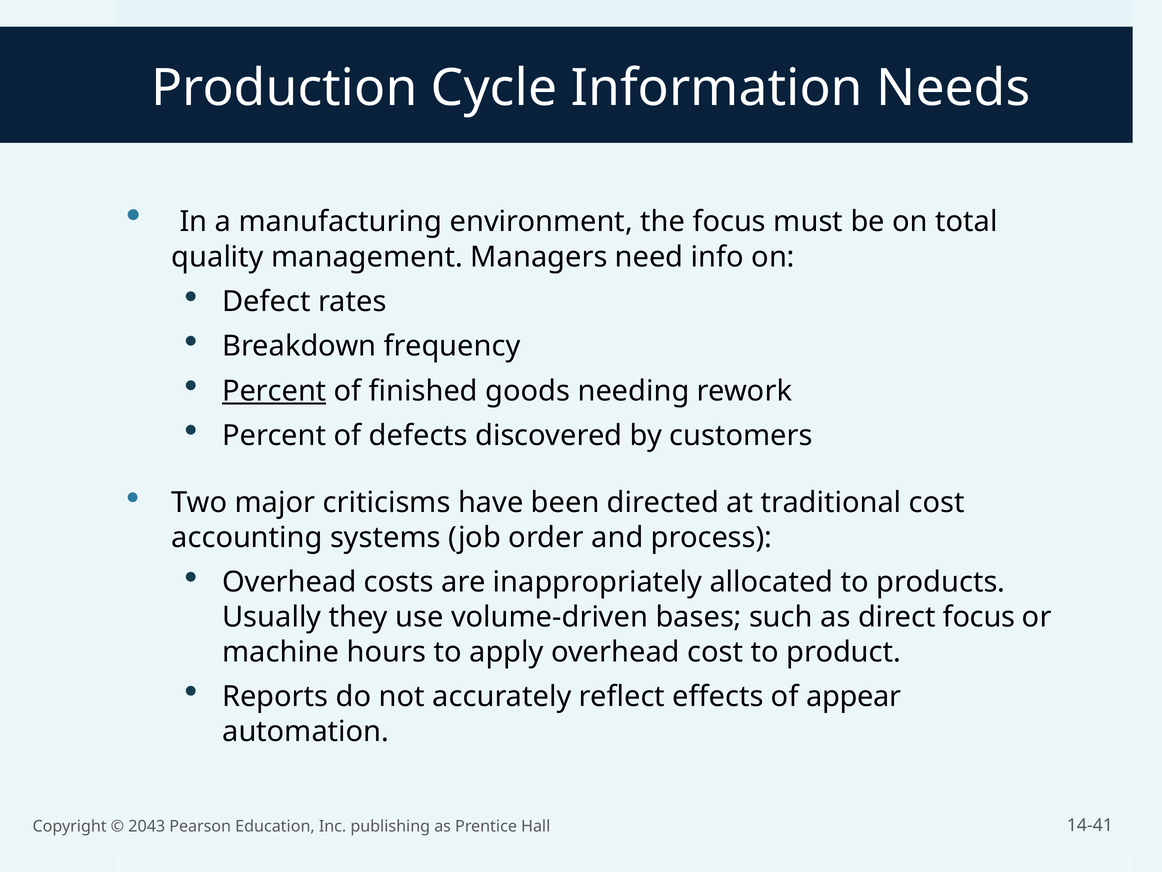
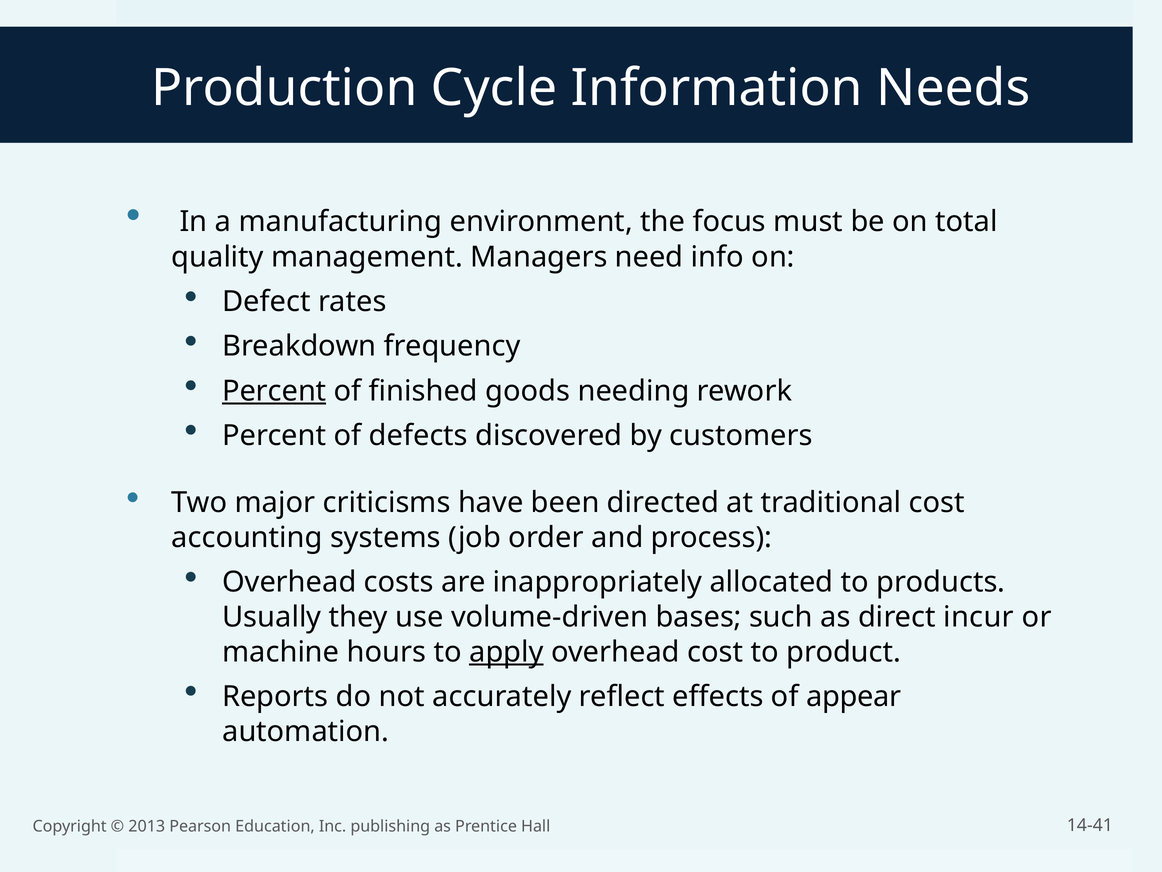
direct focus: focus -> incur
apply underline: none -> present
2043: 2043 -> 2013
